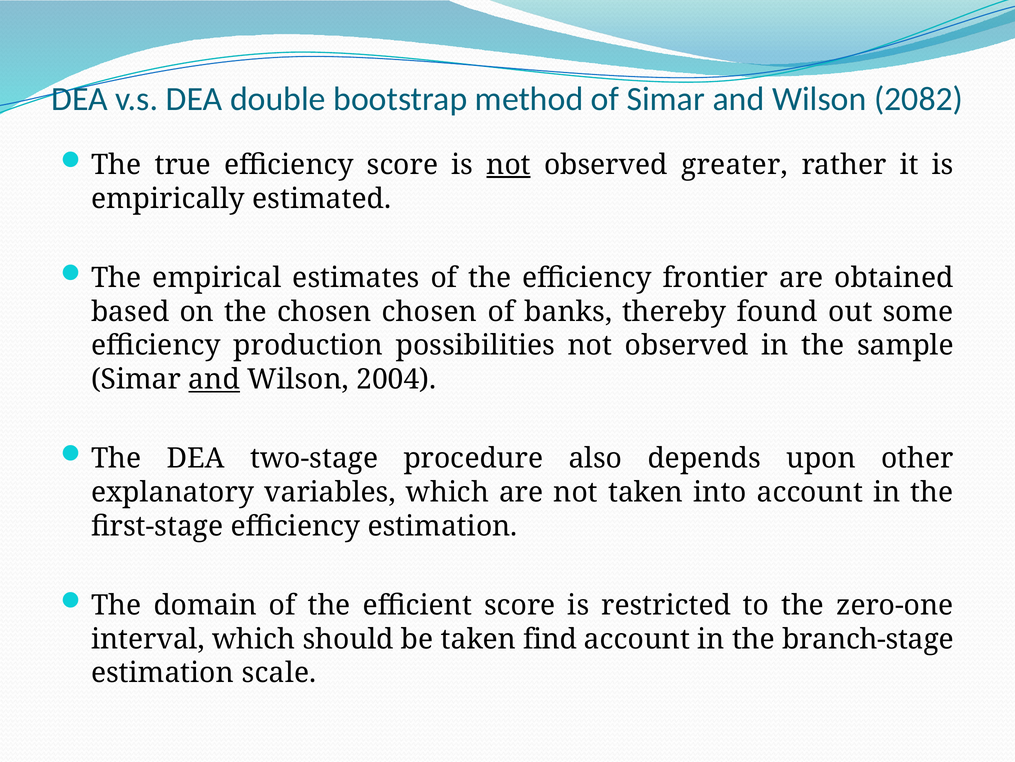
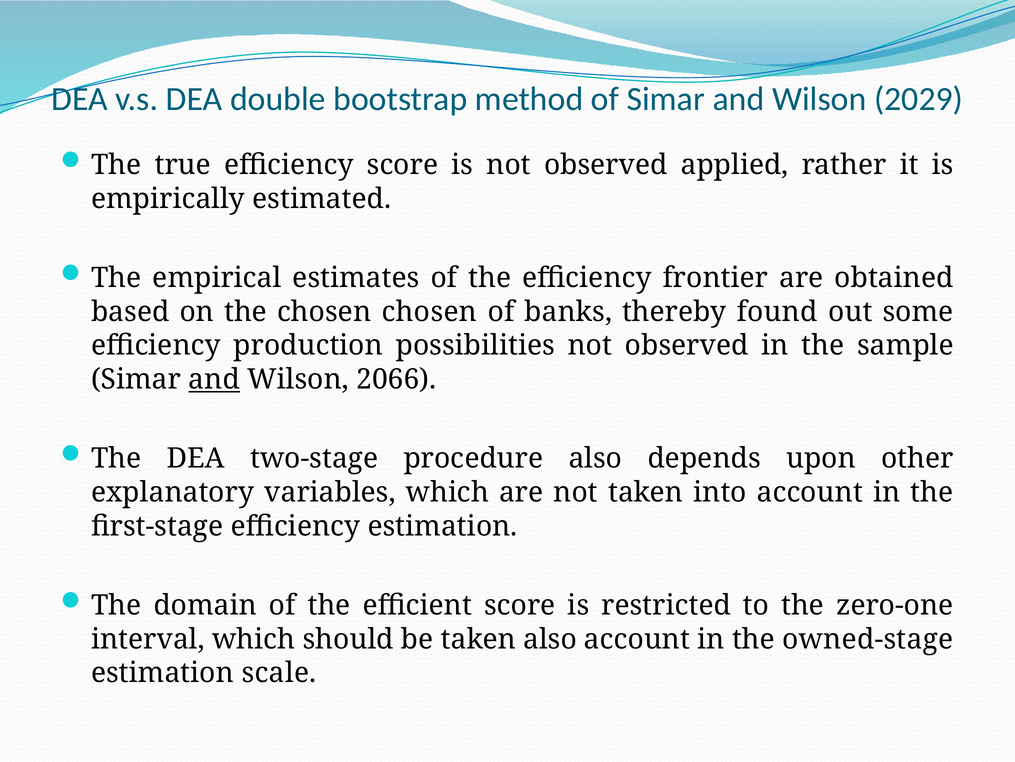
2082: 2082 -> 2029
not at (509, 165) underline: present -> none
greater: greater -> applied
2004: 2004 -> 2066
taken find: find -> also
branch-stage: branch-stage -> owned-stage
